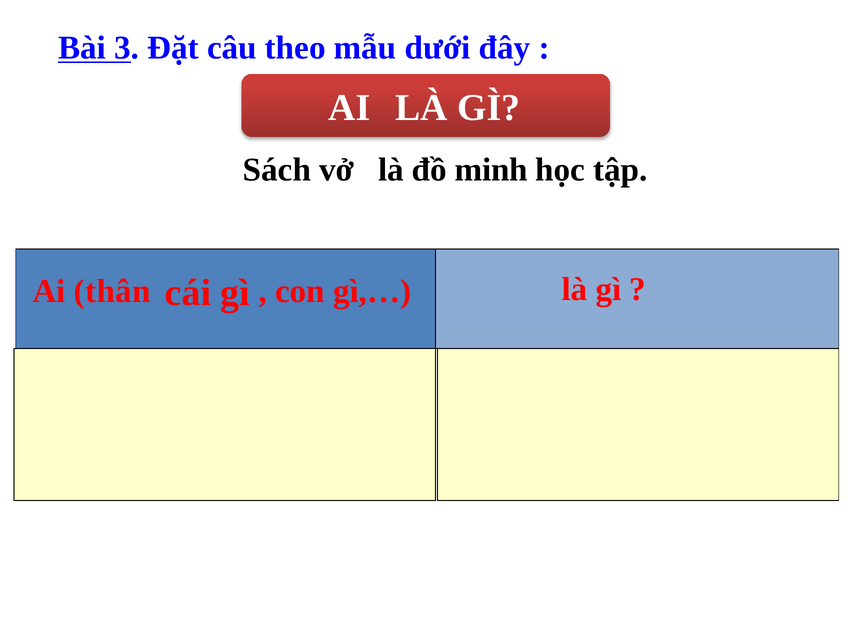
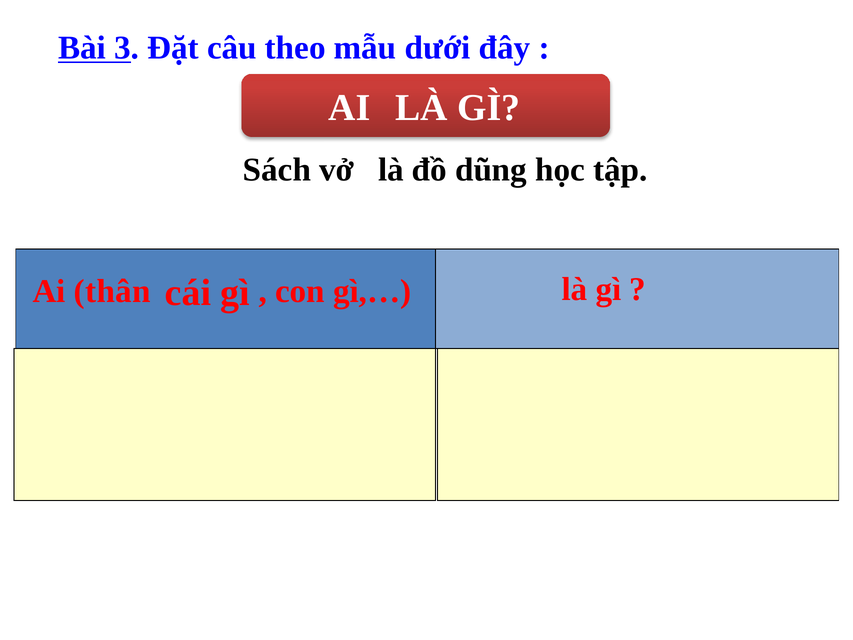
minh: minh -> dũng
